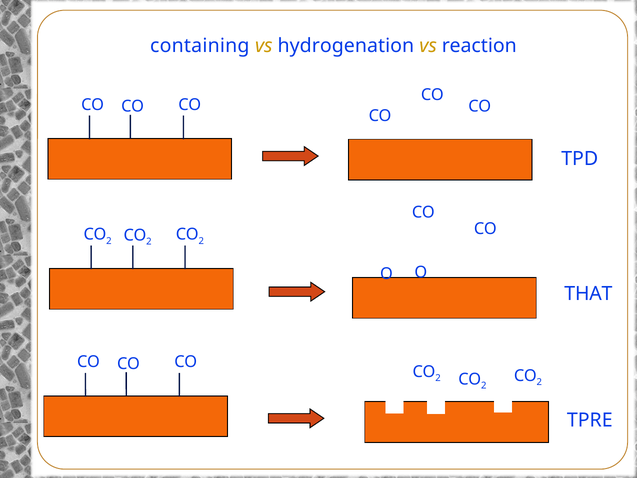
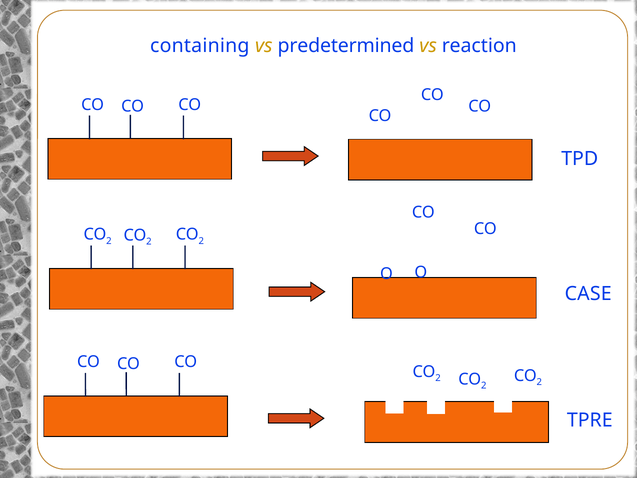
hydrogenation: hydrogenation -> predetermined
THAT: THAT -> CASE
